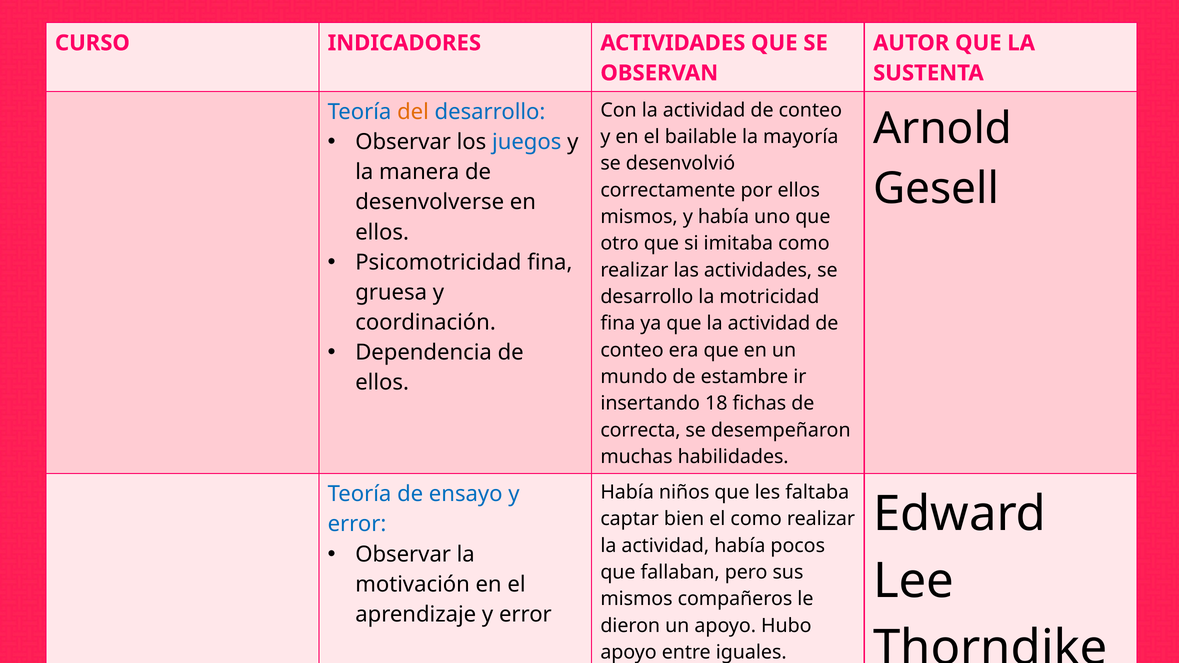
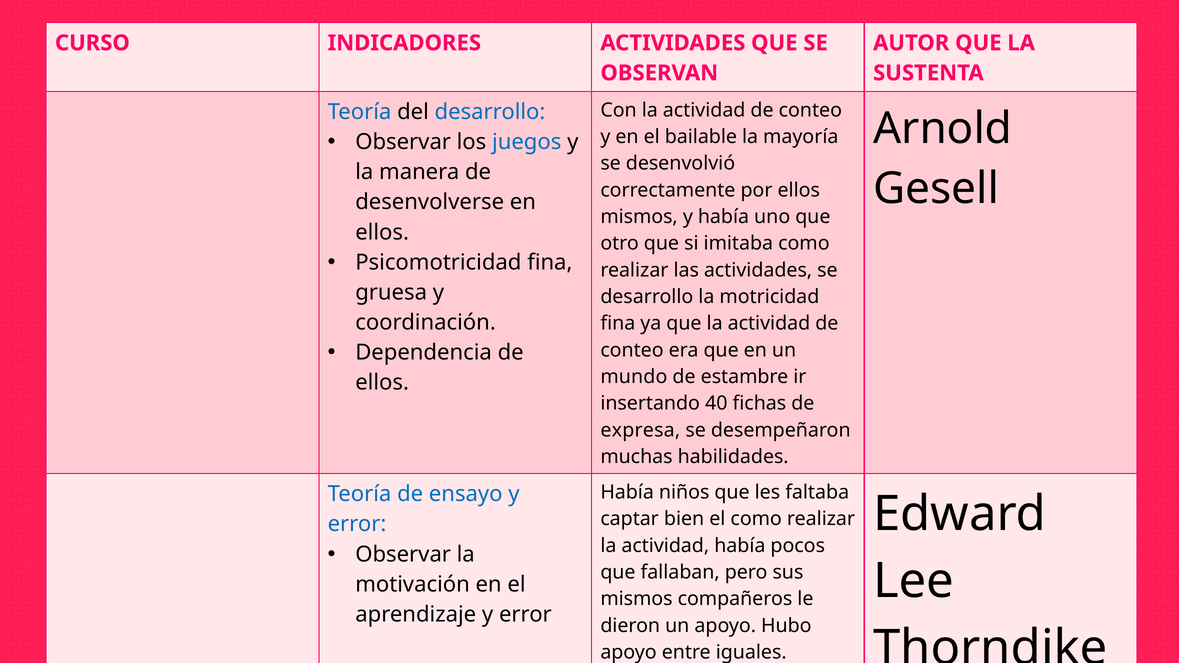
del colour: orange -> black
18: 18 -> 40
correcta: correcta -> expresa
